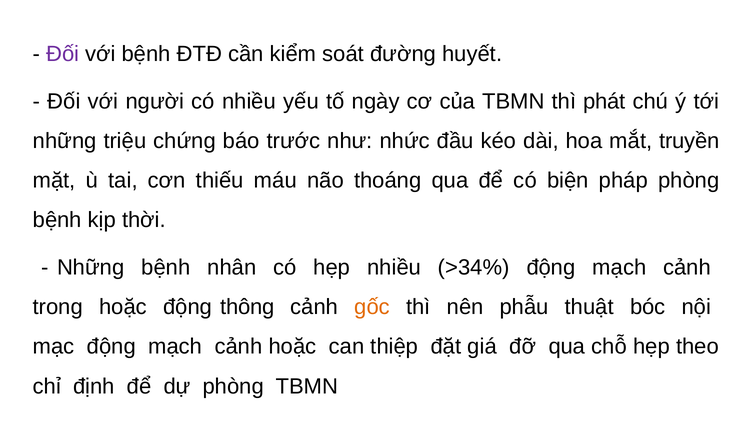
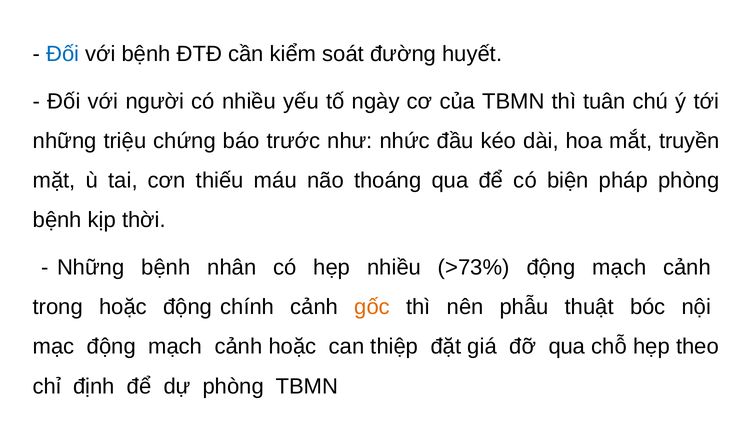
Đối at (63, 54) colour: purple -> blue
phát: phát -> tuân
>34%: >34% -> >73%
thông: thông -> chính
